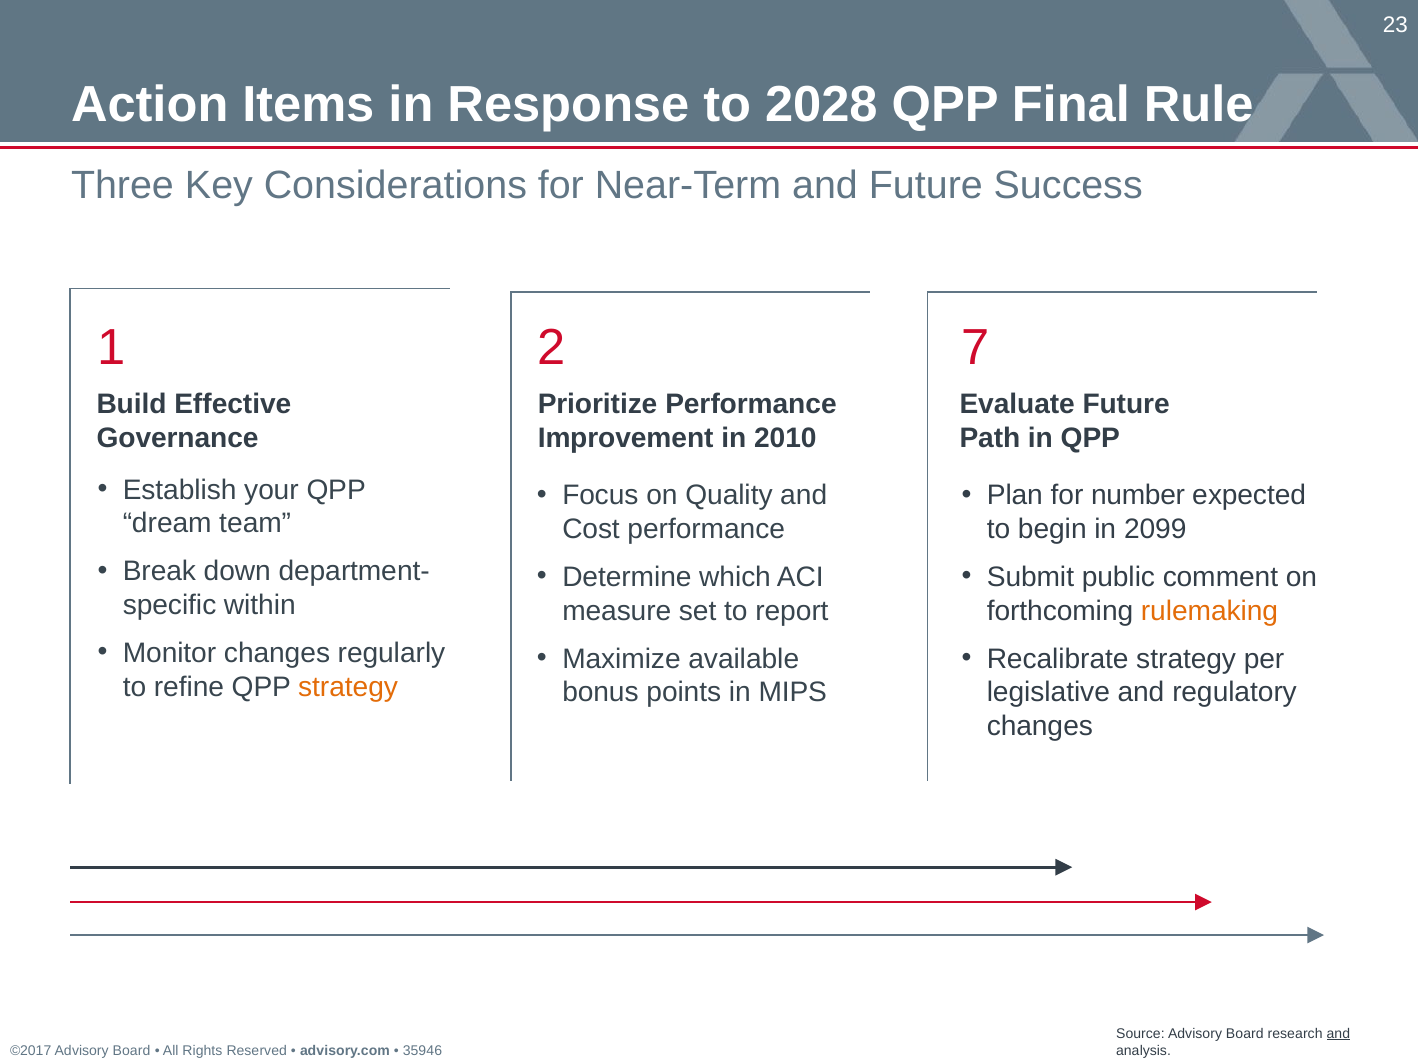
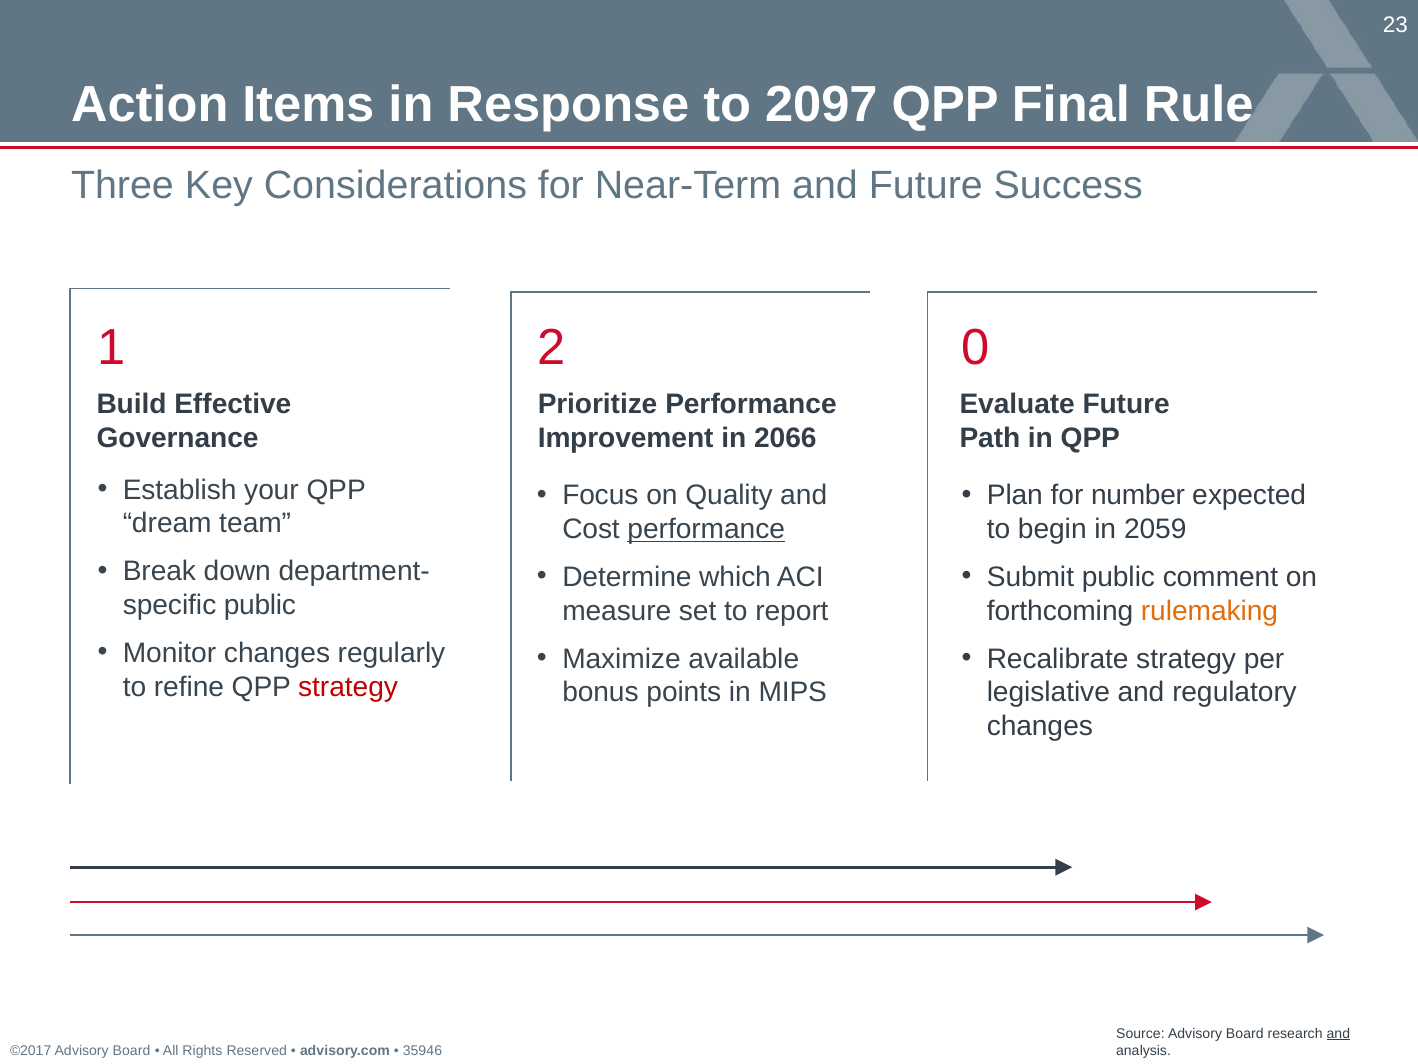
2028: 2028 -> 2097
7: 7 -> 0
2010: 2010 -> 2066
performance at (706, 529) underline: none -> present
2099: 2099 -> 2059
within at (260, 605): within -> public
strategy at (348, 687) colour: orange -> red
